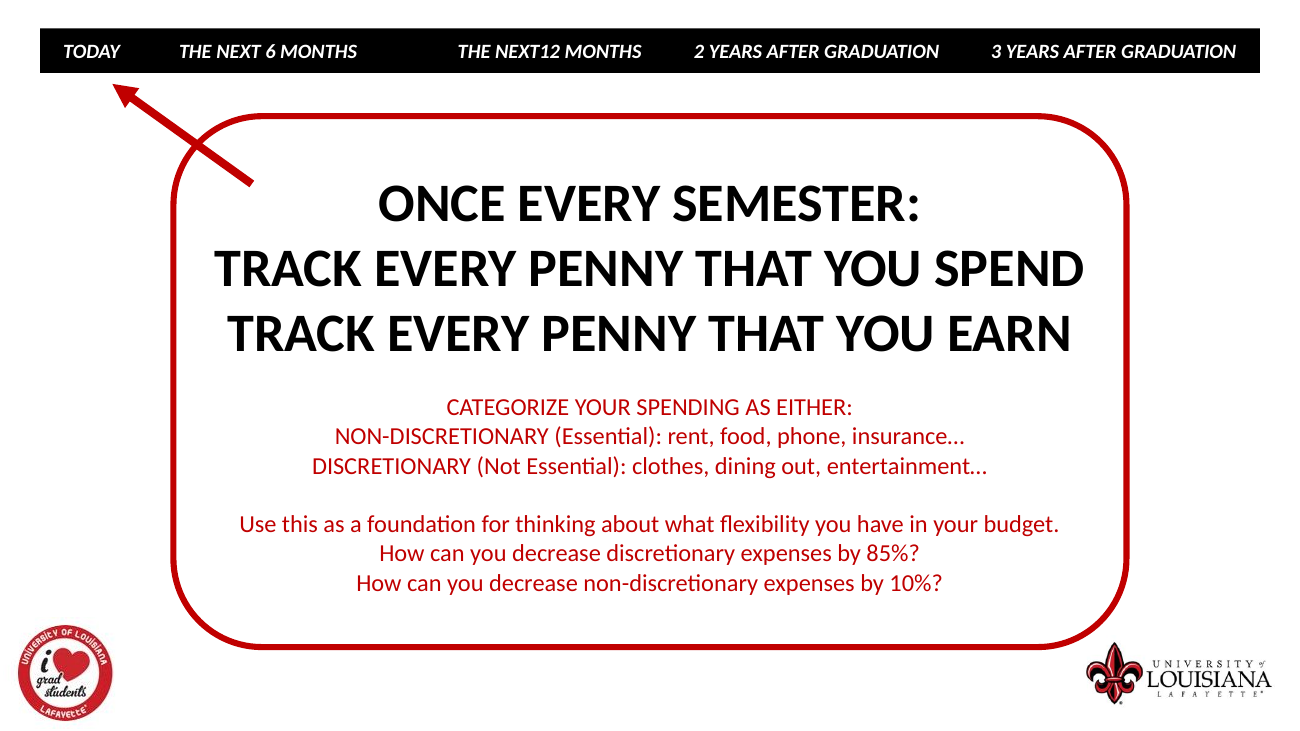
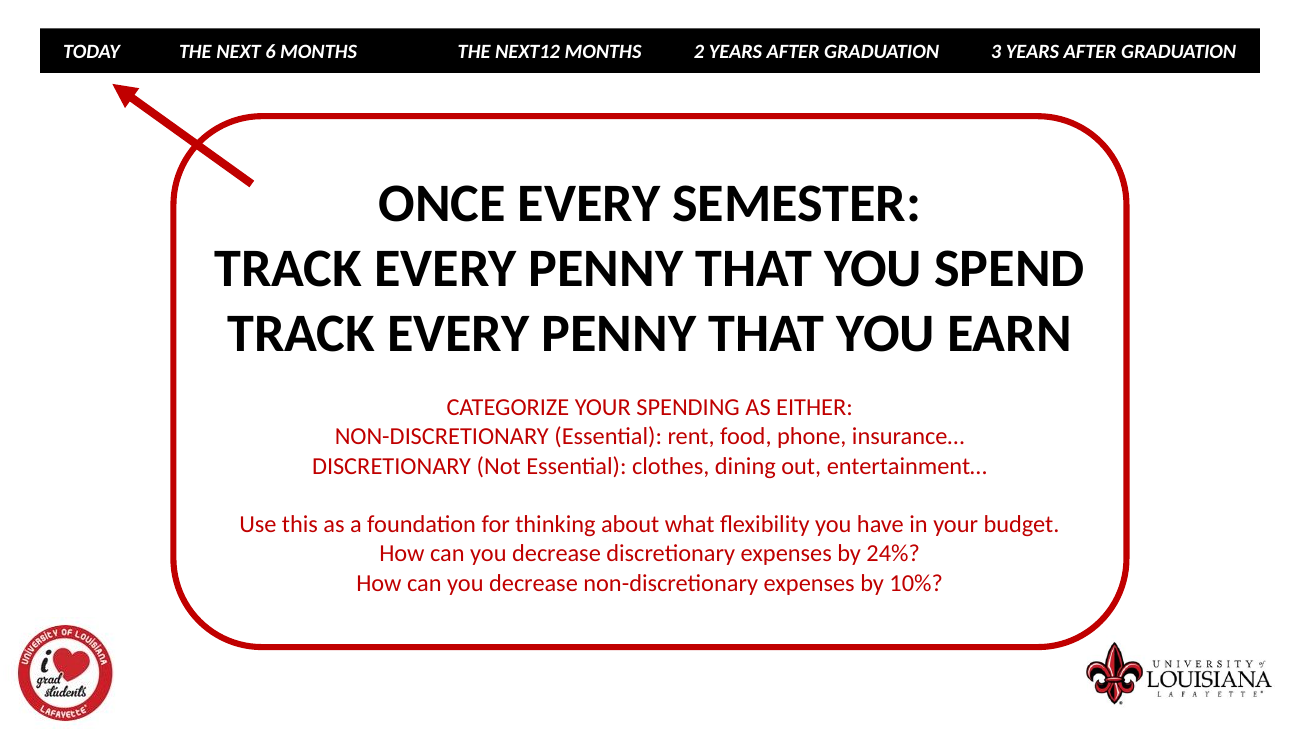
85%: 85% -> 24%
